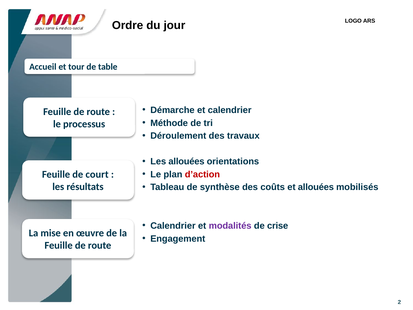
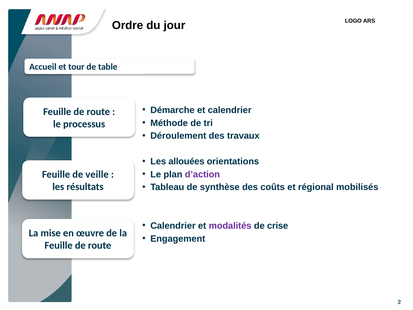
d’action colour: red -> purple
court: court -> veille
et allouées: allouées -> régional
